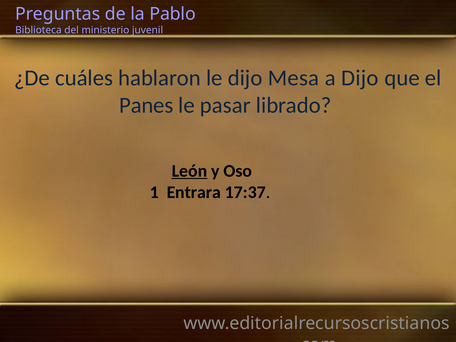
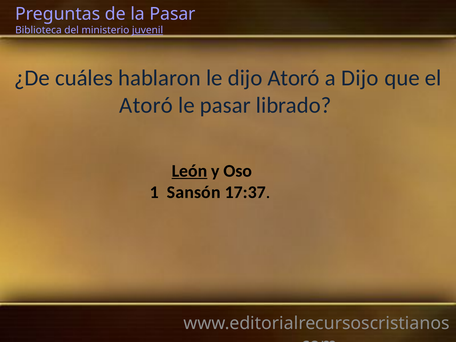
la Pablo: Pablo -> Pasar
juvenil underline: none -> present
dijo Mesa: Mesa -> Atoró
Panes at (146, 105): Panes -> Atoró
Entrara: Entrara -> Sansón
